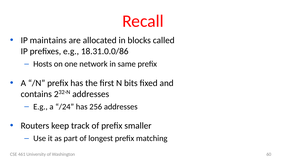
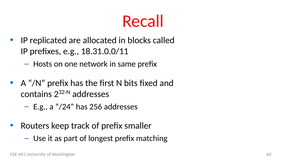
maintains: maintains -> replicated
18.31.0.0/86: 18.31.0.0/86 -> 18.31.0.0/11
